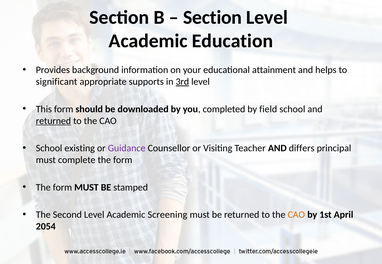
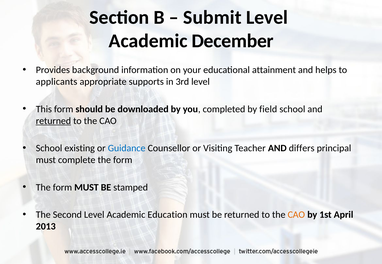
Section at (213, 18): Section -> Submit
Education: Education -> December
significant: significant -> applicants
3rd underline: present -> none
Guidance colour: purple -> blue
Screening: Screening -> Education
2054: 2054 -> 2013
